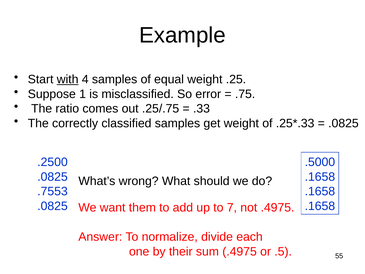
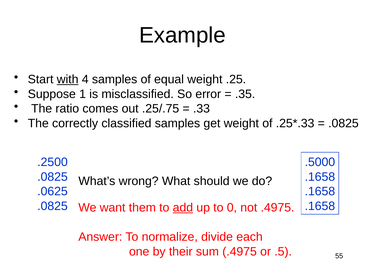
.75: .75 -> .35
.7553: .7553 -> .0625
add underline: none -> present
7: 7 -> 0
